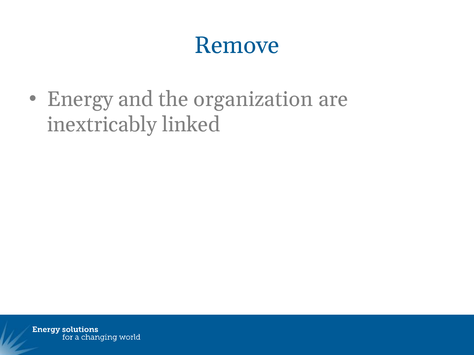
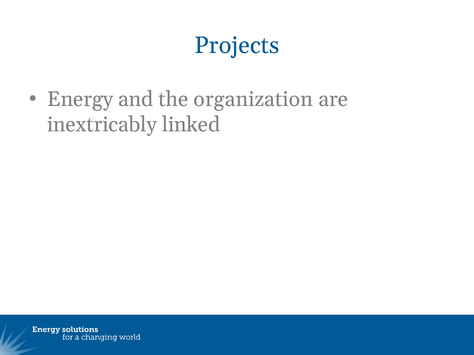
Remove: Remove -> Projects
